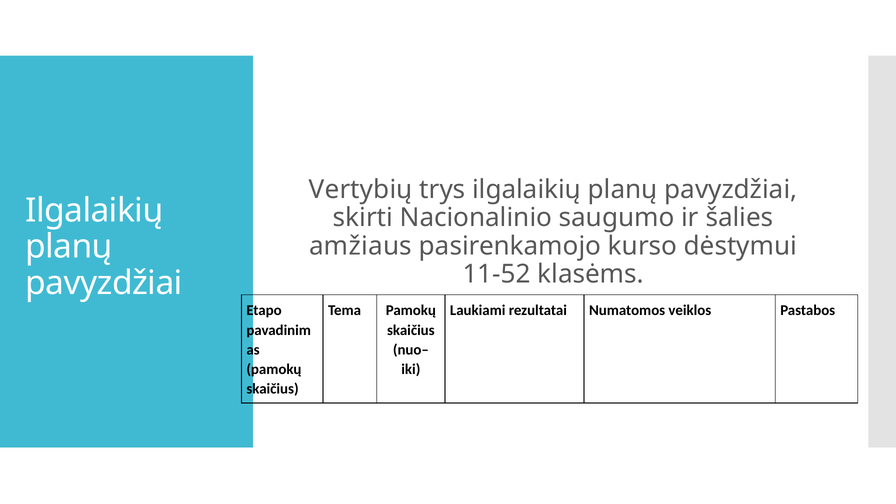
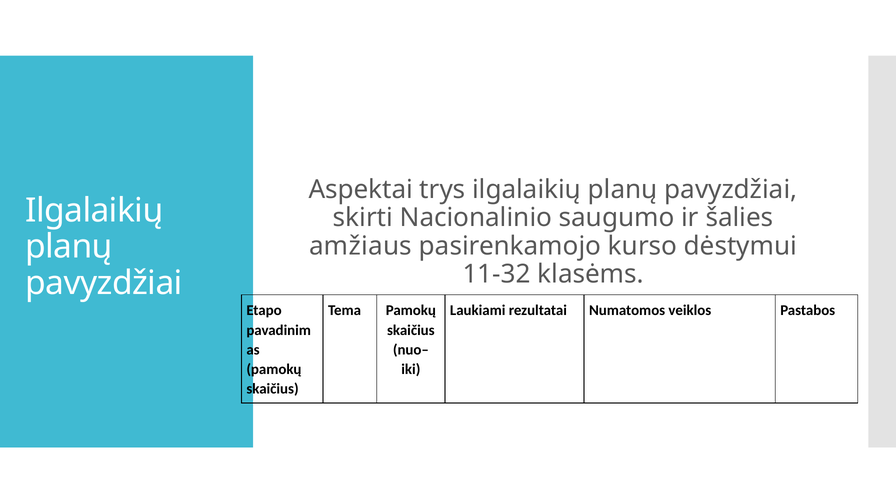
Vertybių: Vertybių -> Aspektai
11-52: 11-52 -> 11-32
